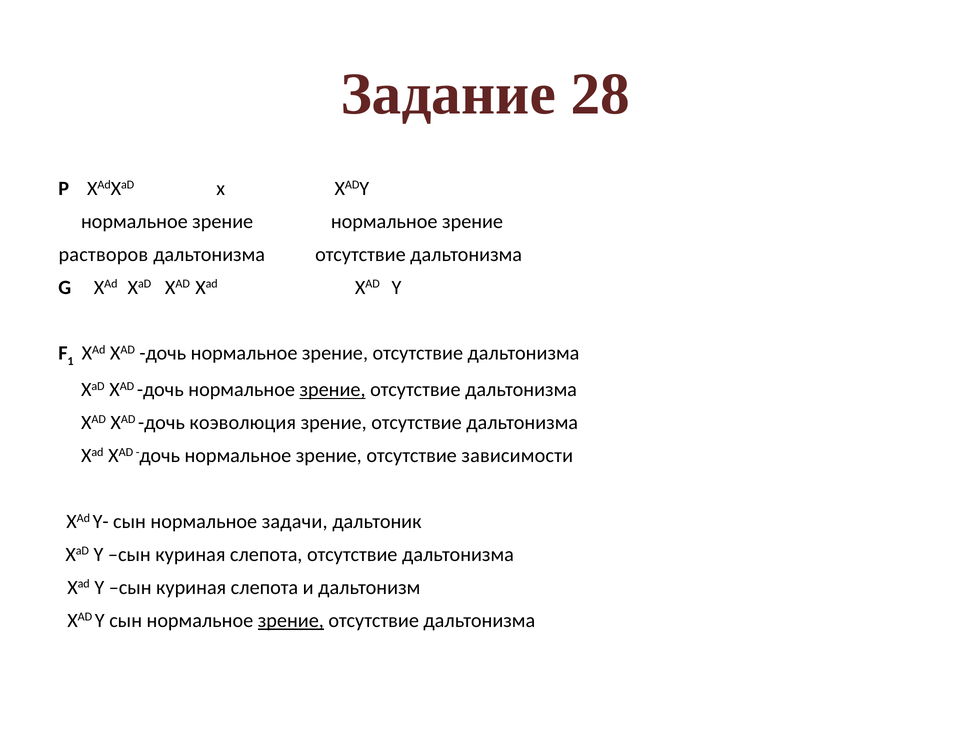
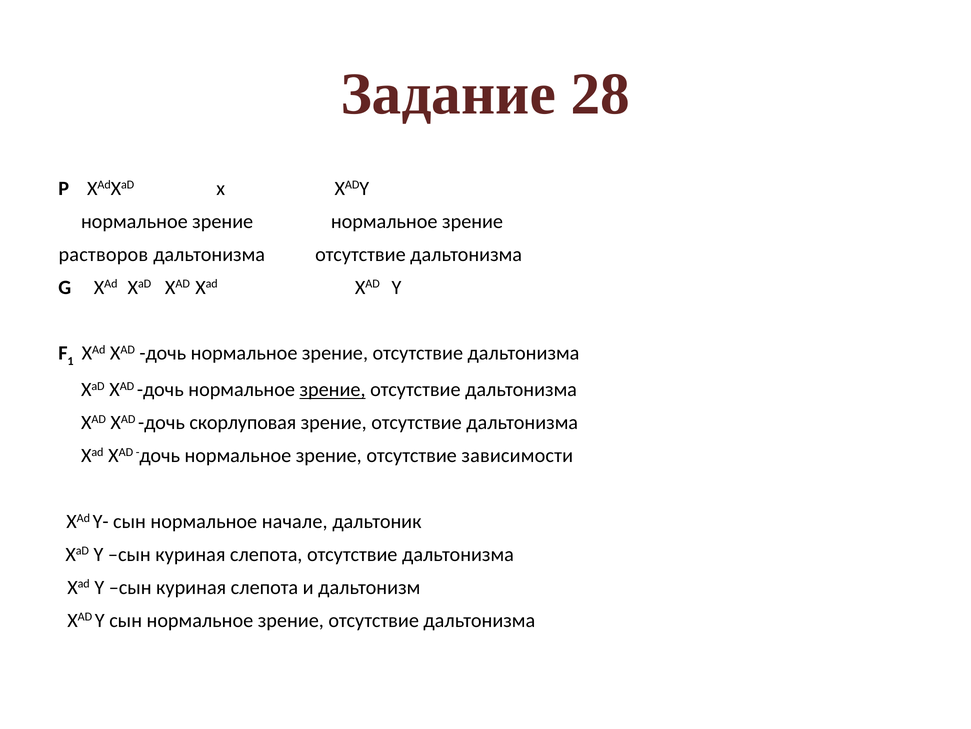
коэволюция: коэволюция -> скорлуповая
задачи: задачи -> начале
зрение at (291, 620) underline: present -> none
